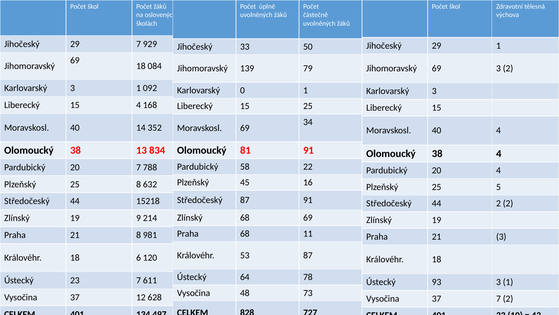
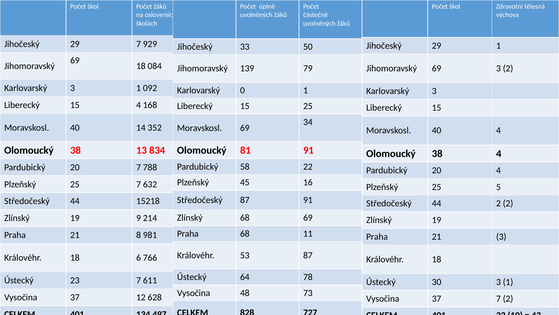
25 8: 8 -> 7
120: 120 -> 766
93: 93 -> 30
